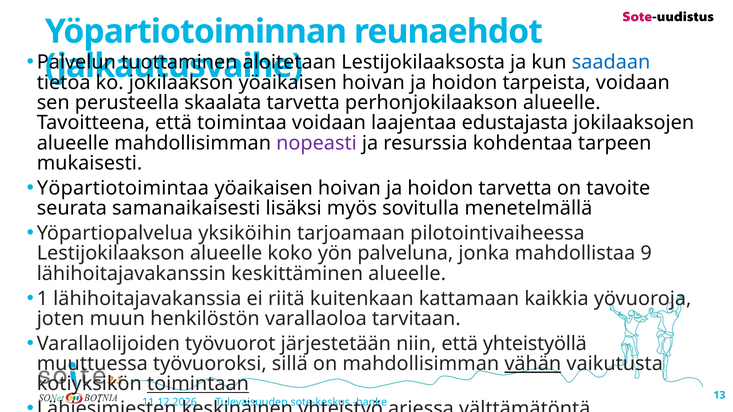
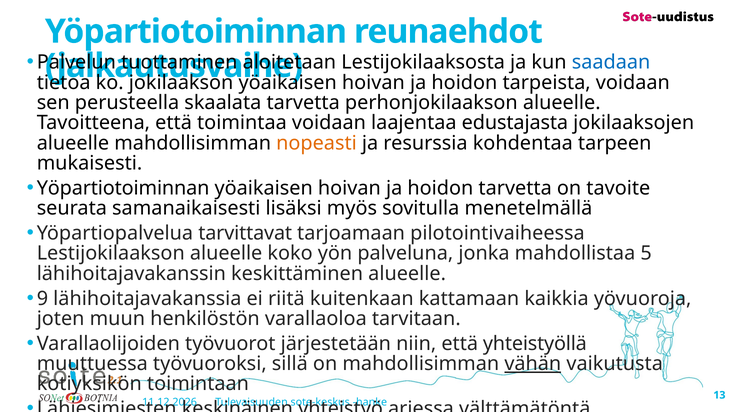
nopeasti colour: purple -> orange
Yöpartiotoimintaa at (123, 188): Yöpartiotoimintaa -> Yöpartiotoiminnan
yksiköihin: yksiköihin -> tarvittavat
9: 9 -> 5
1: 1 -> 9
toimintaan underline: present -> none
